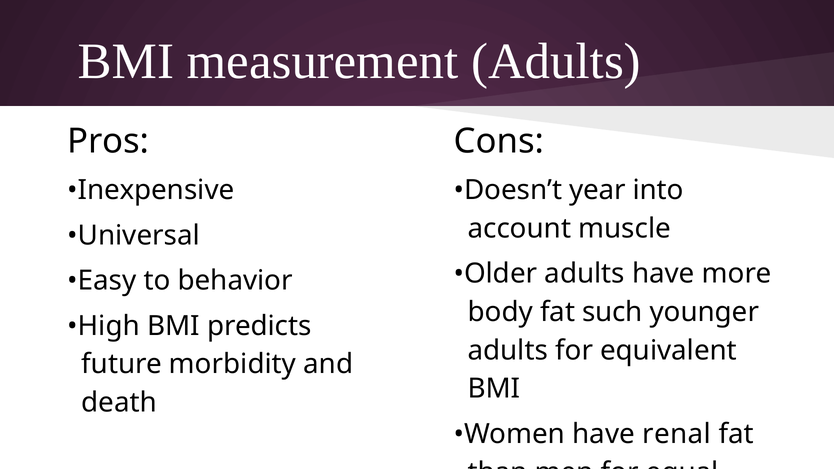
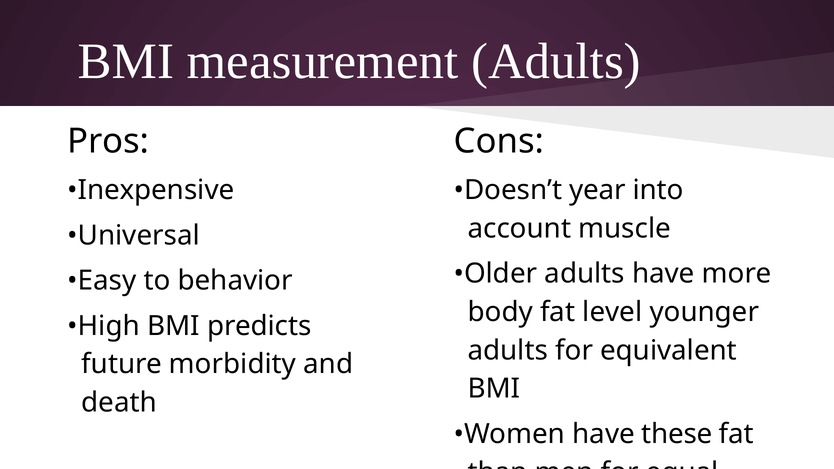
such: such -> level
renal: renal -> these
